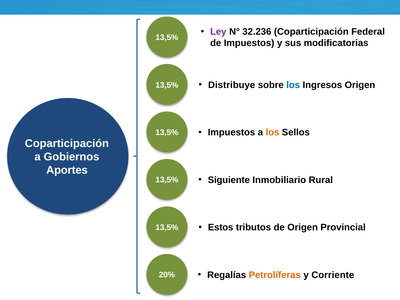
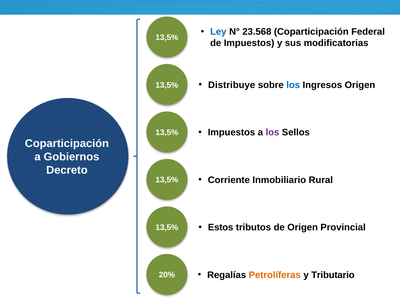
Ley colour: purple -> blue
32.236: 32.236 -> 23.568
los at (272, 133) colour: orange -> purple
Aportes: Aportes -> Decreto
Siguiente: Siguiente -> Corriente
Corriente: Corriente -> Tributario
